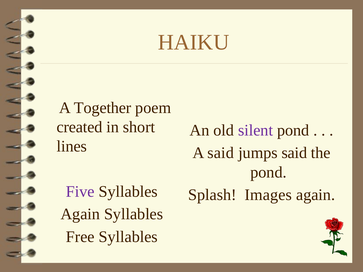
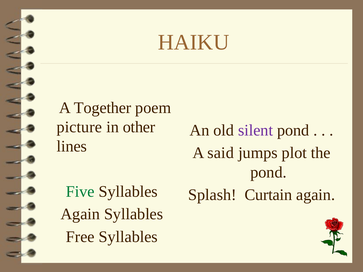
created: created -> picture
short: short -> other
jumps said: said -> plot
Five colour: purple -> green
Images: Images -> Curtain
